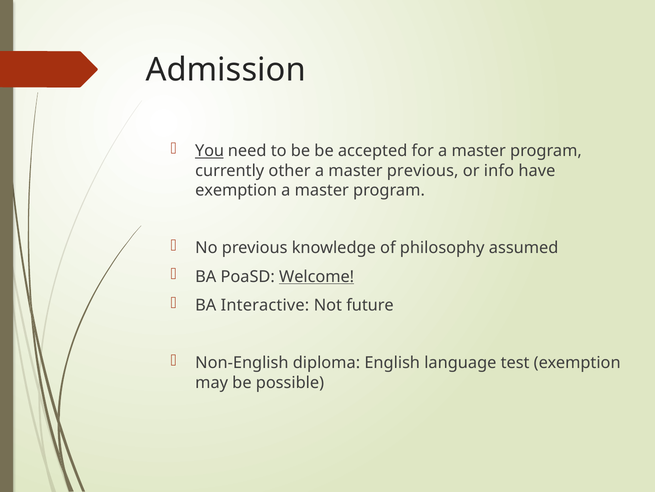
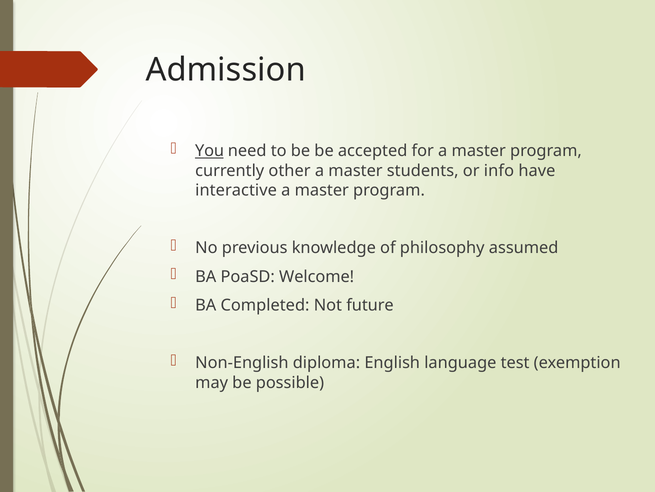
master previous: previous -> students
exemption at (236, 190): exemption -> interactive
Welcome underline: present -> none
Interactive: Interactive -> Completed
